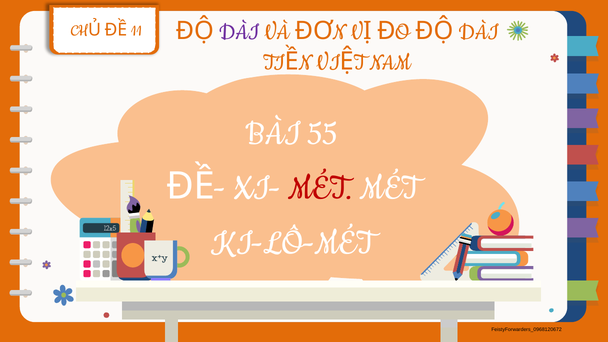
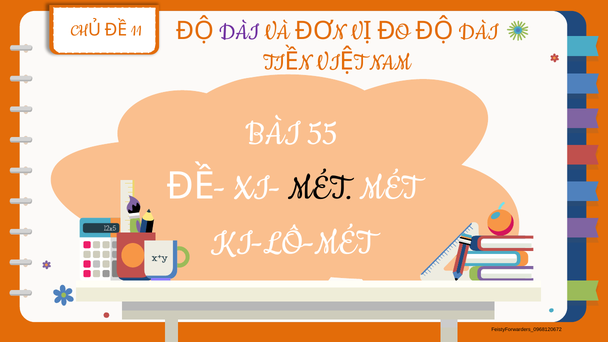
MÉT at (320, 186) colour: red -> black
